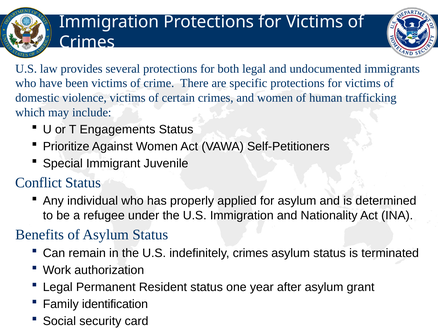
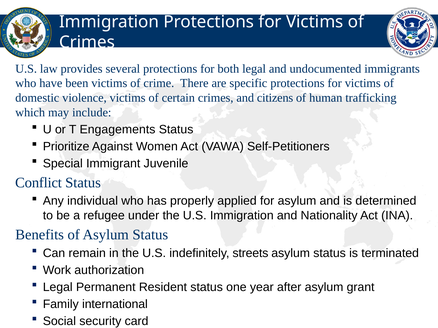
and women: women -> citizens
indefinitely crimes: crimes -> streets
identification: identification -> international
